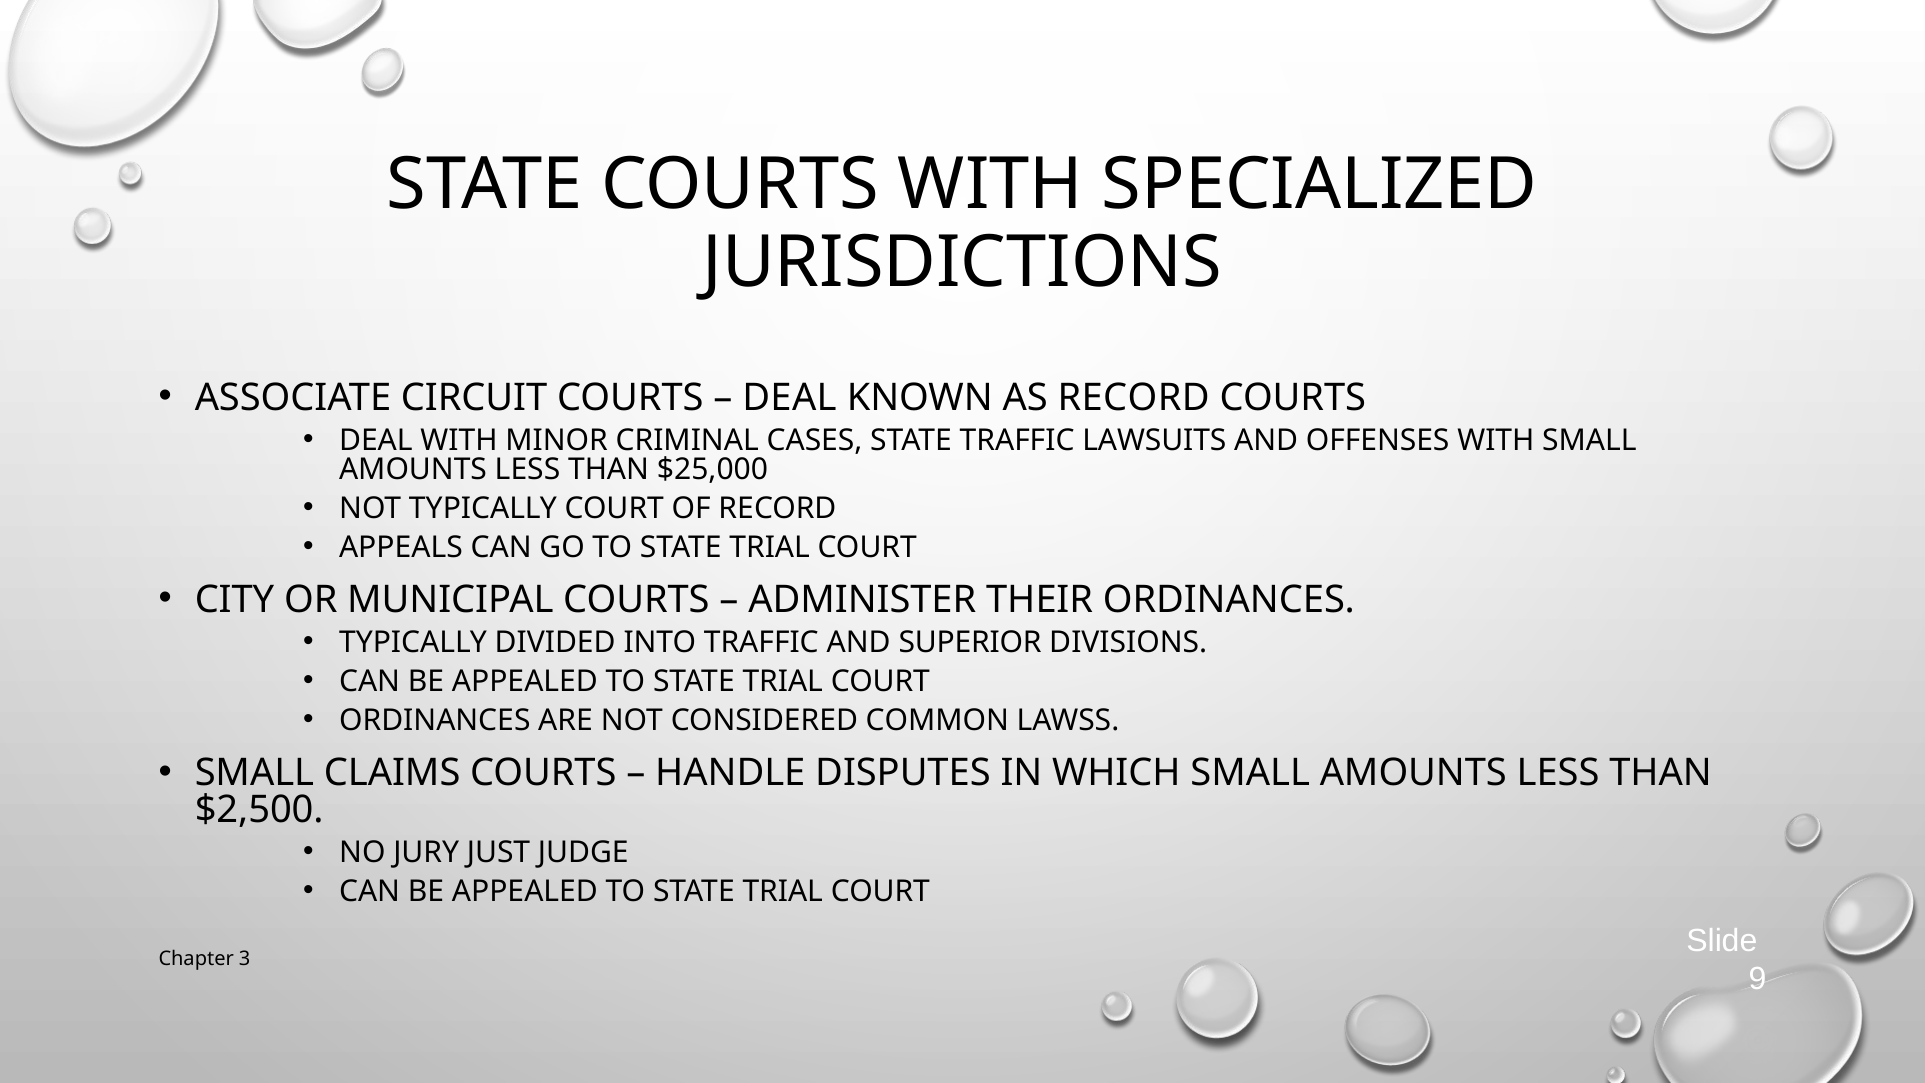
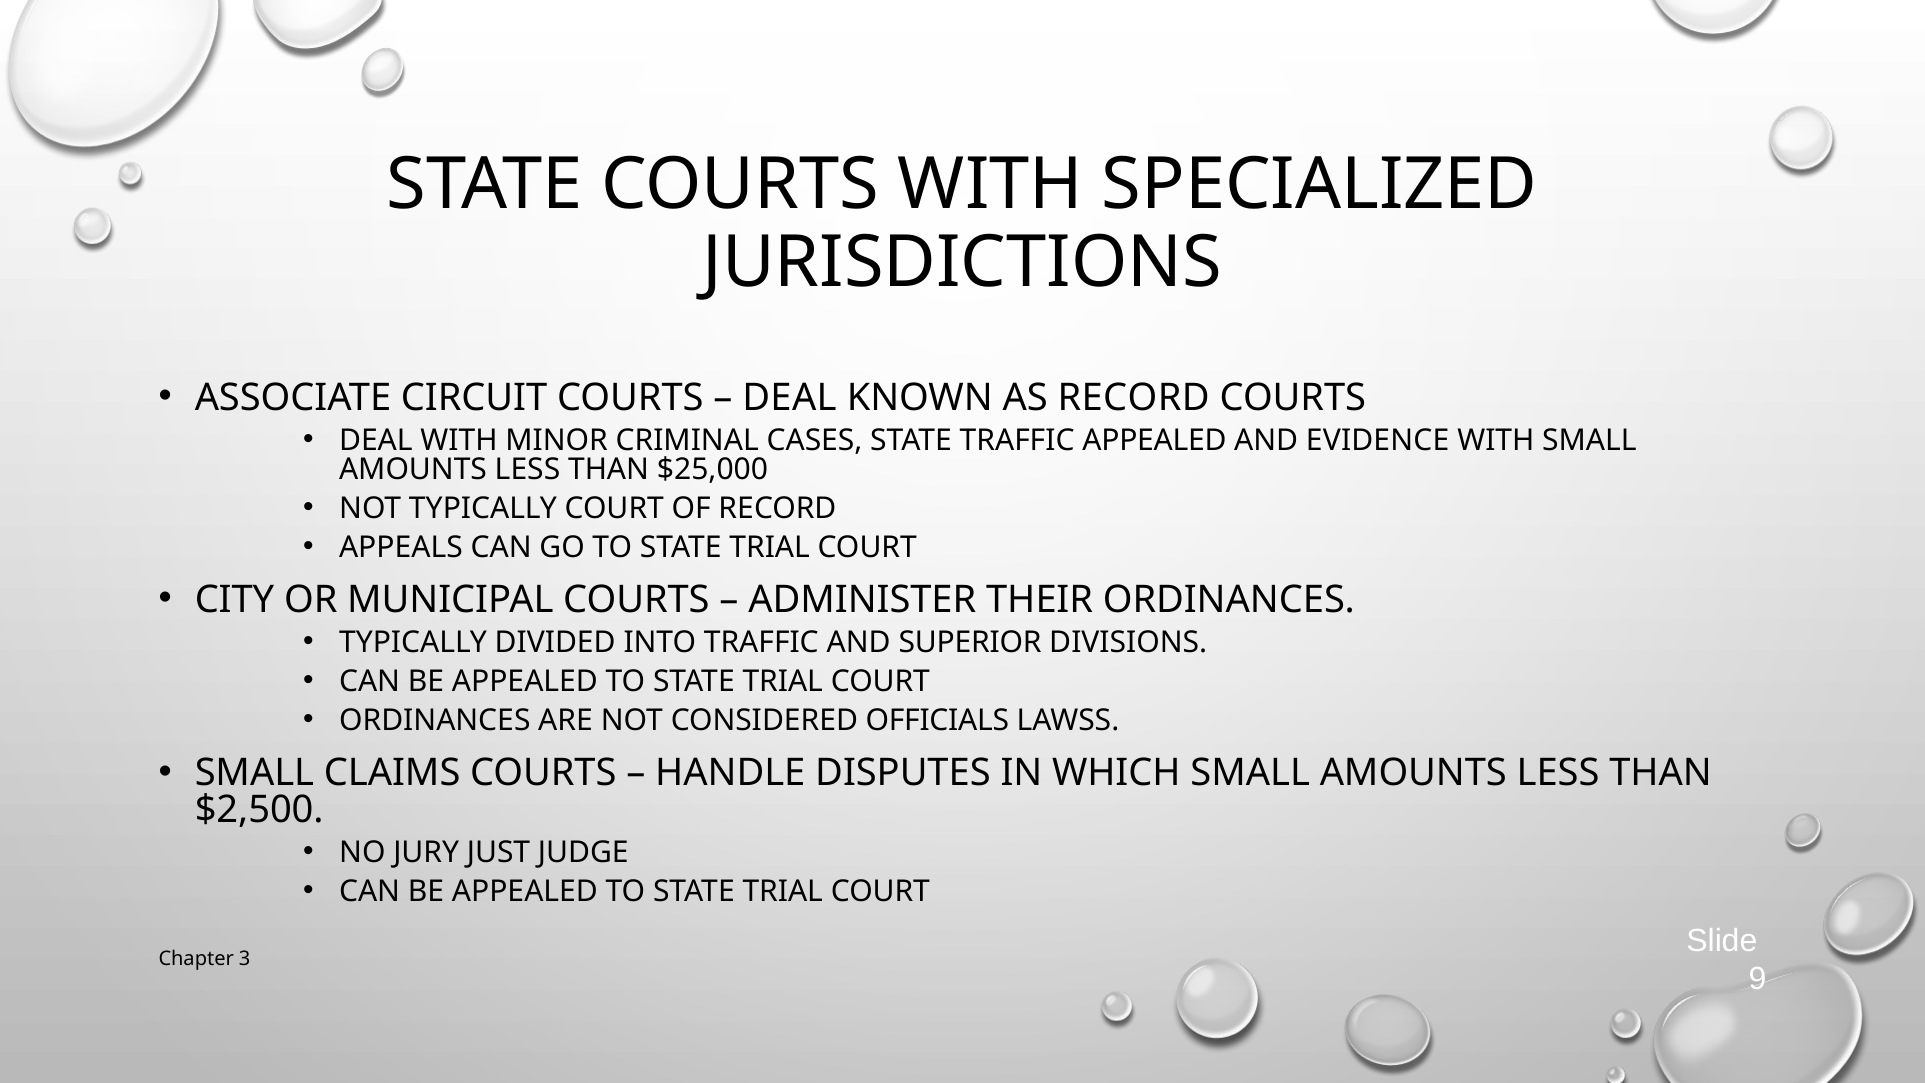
TRAFFIC LAWSUITS: LAWSUITS -> APPEALED
OFFENSES: OFFENSES -> EVIDENCE
COMMON: COMMON -> OFFICIALS
